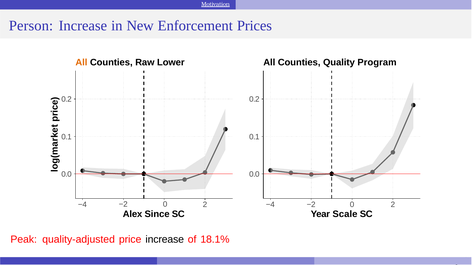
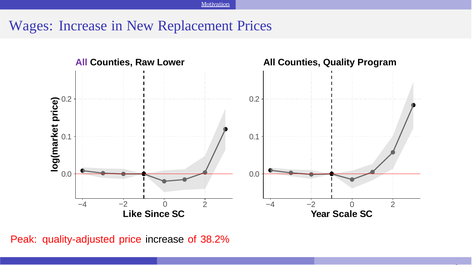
Person: Person -> Wages
Enforcement: Enforcement -> Replacement
All at (81, 62) colour: orange -> purple
Alex: Alex -> Like
18.1%: 18.1% -> 38.2%
